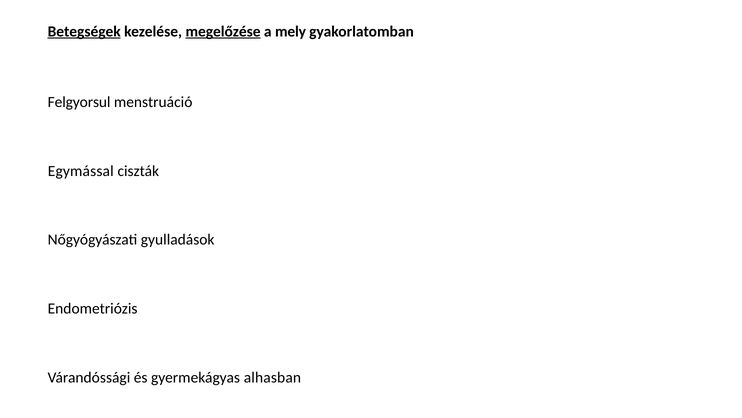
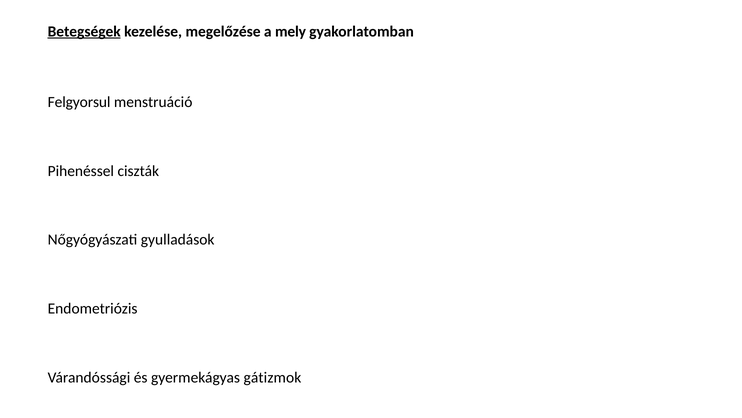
megelőzése underline: present -> none
Egymással: Egymással -> Pihenéssel
alhasban: alhasban -> gátizmok
